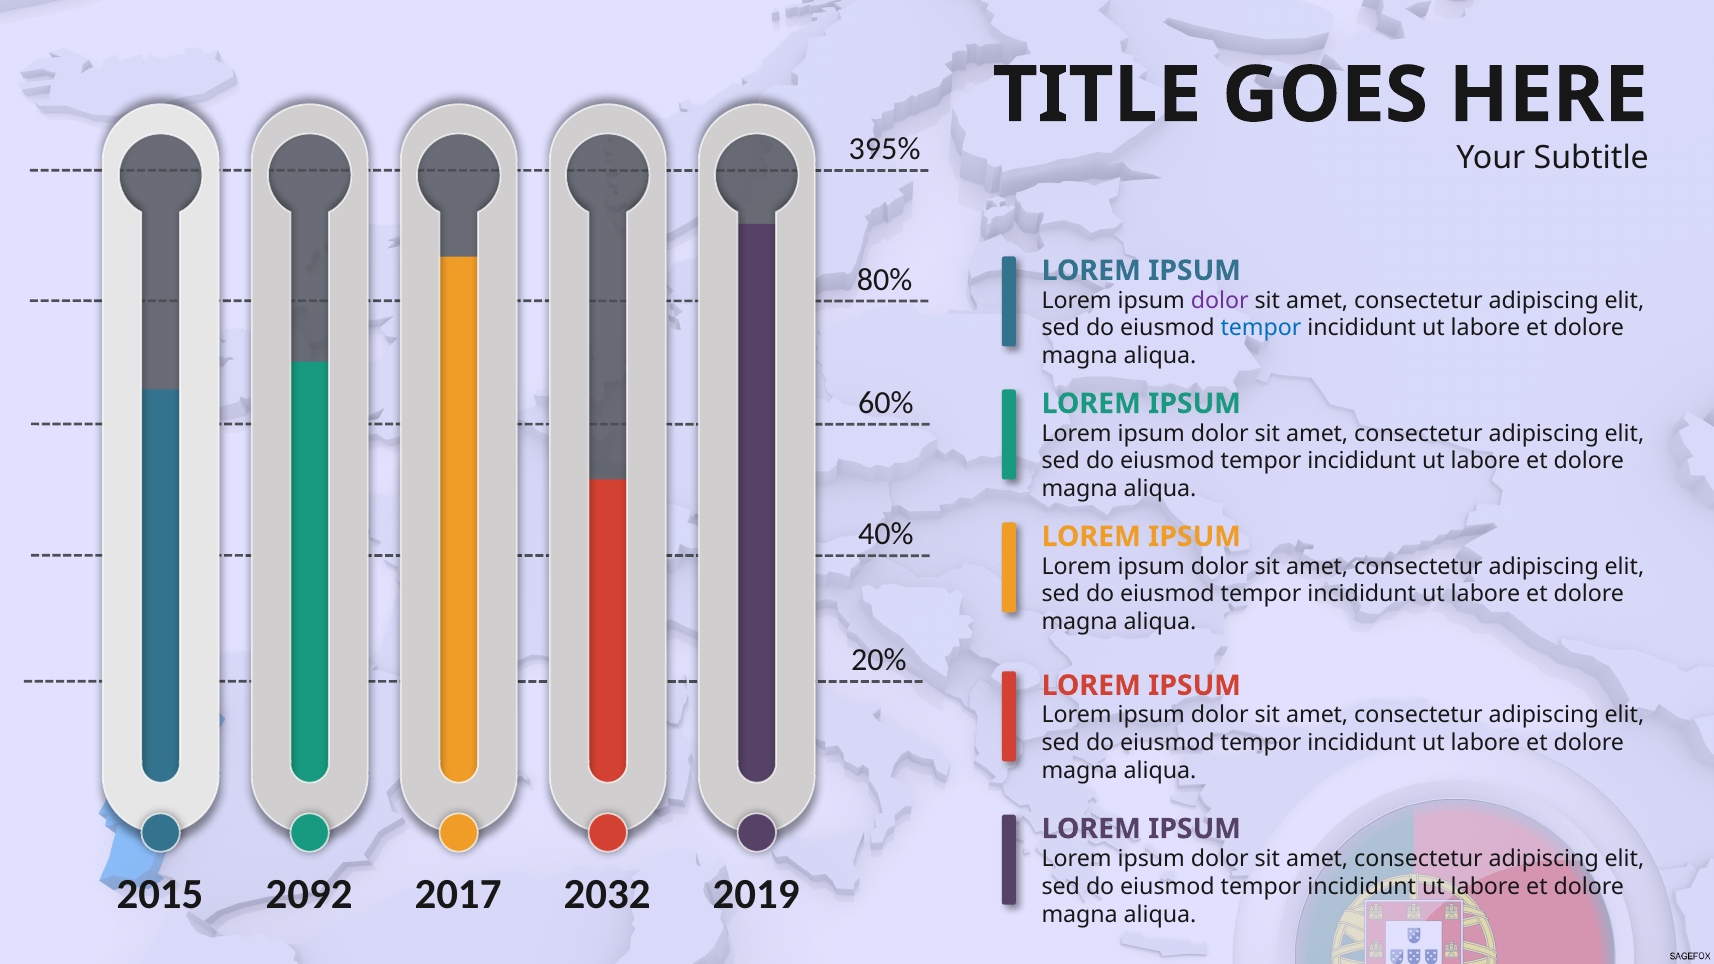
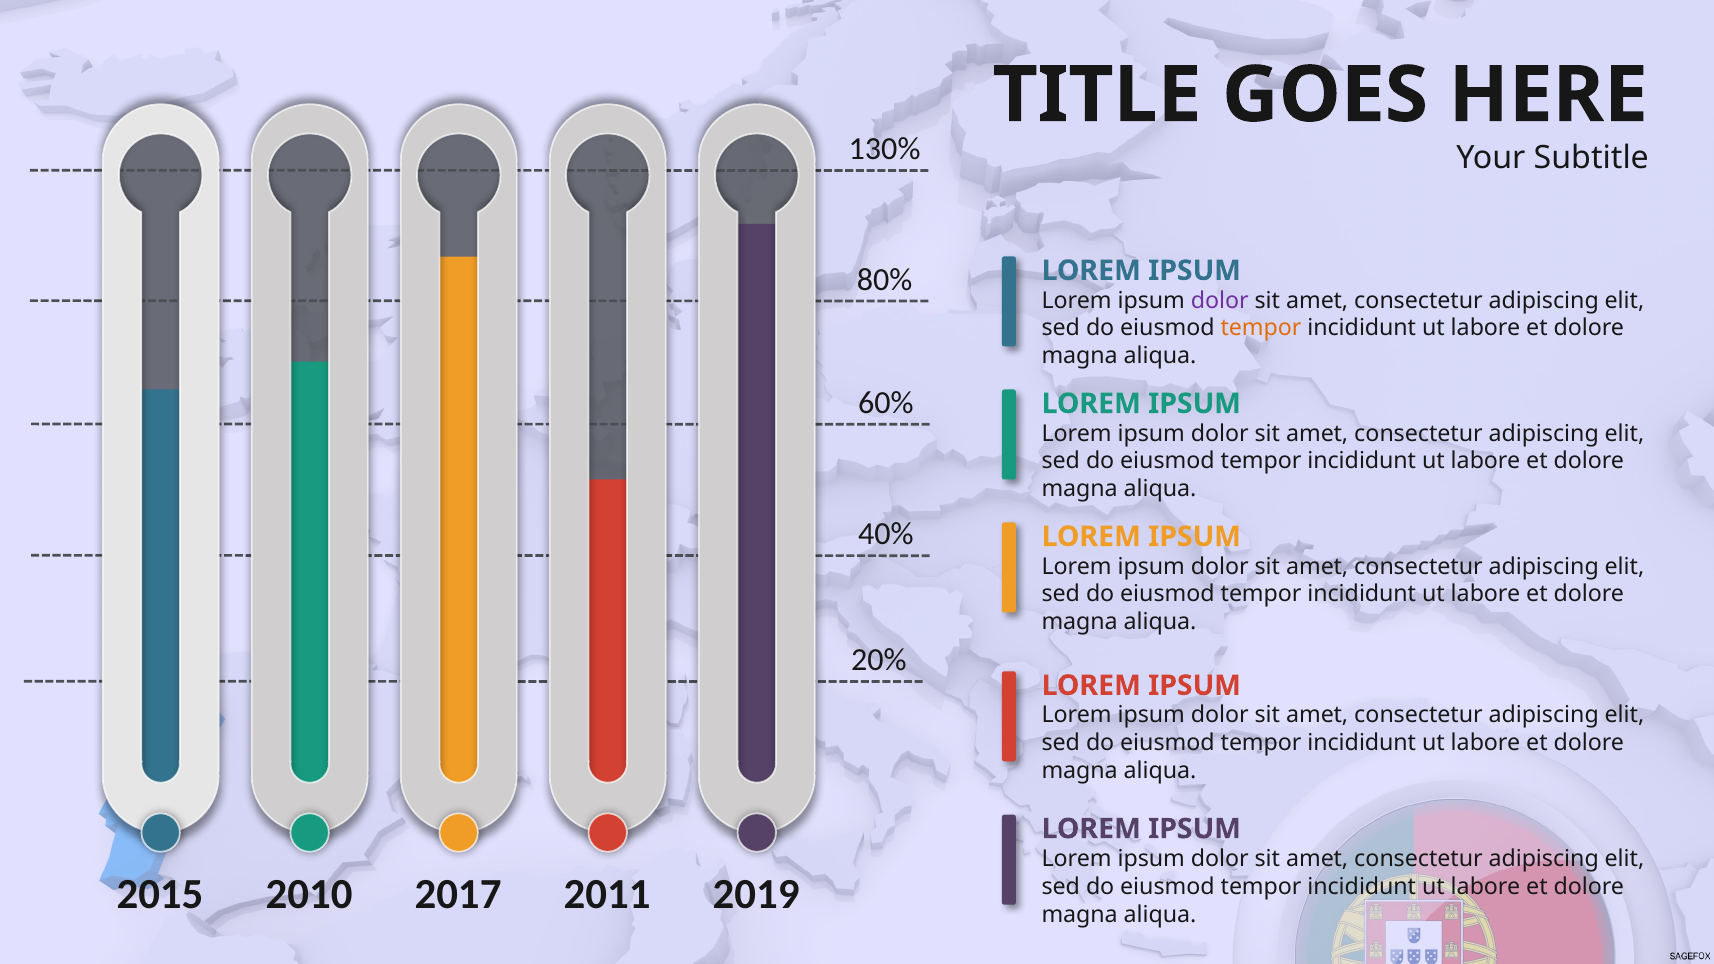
395%: 395% -> 130%
tempor at (1261, 328) colour: blue -> orange
2092: 2092 -> 2010
2032: 2032 -> 2011
